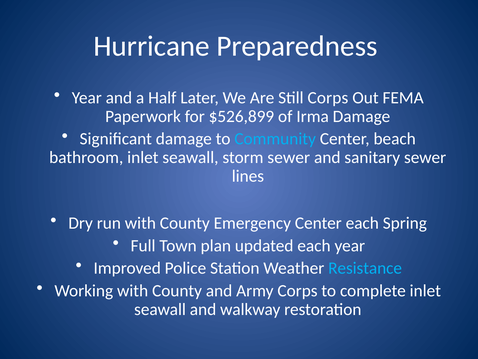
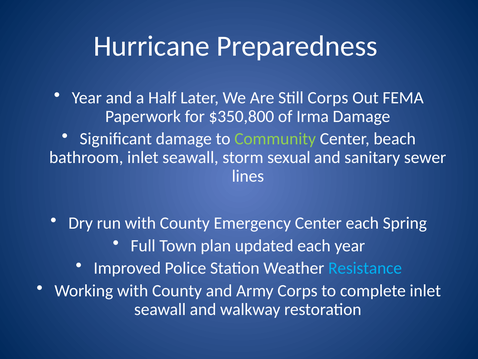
$526,899: $526,899 -> $350,800
Community colour: light blue -> light green
storm sewer: sewer -> sexual
